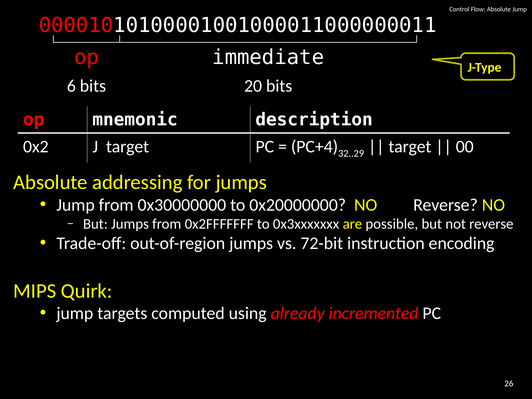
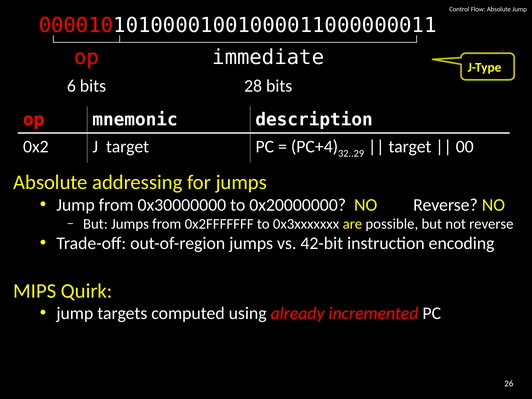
20: 20 -> 28
72-bit: 72-bit -> 42-bit
